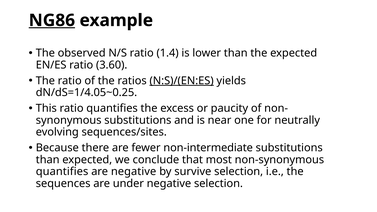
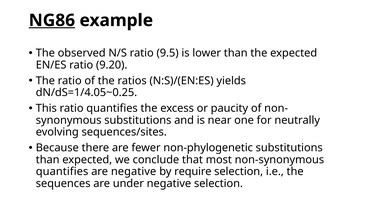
1.4: 1.4 -> 9.5
3.60: 3.60 -> 9.20
N:S)/(EN:ES underline: present -> none
non-intermediate: non-intermediate -> non-phylogenetic
survive: survive -> require
